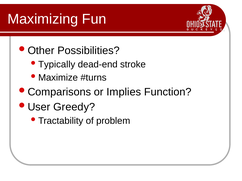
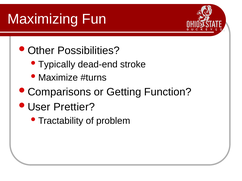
Implies: Implies -> Getting
Greedy: Greedy -> Prettier
